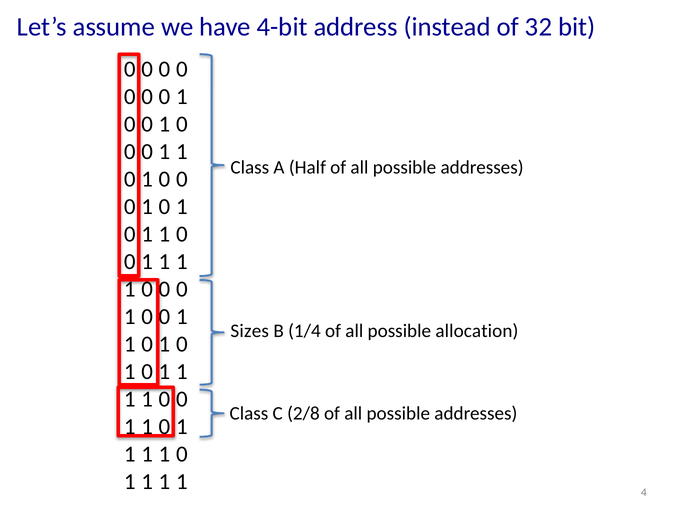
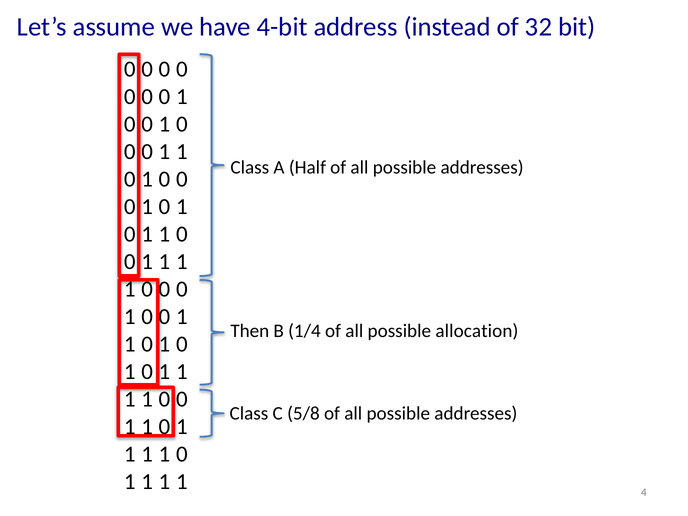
Sizes: Sizes -> Then
2/8: 2/8 -> 5/8
